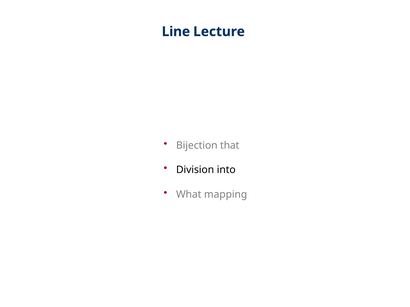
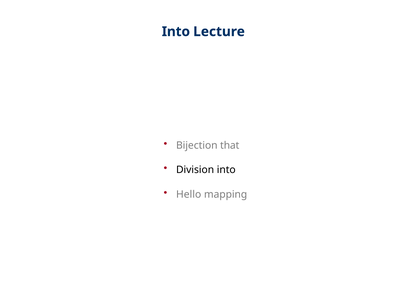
Line at (176, 32): Line -> Into
What: What -> Hello
